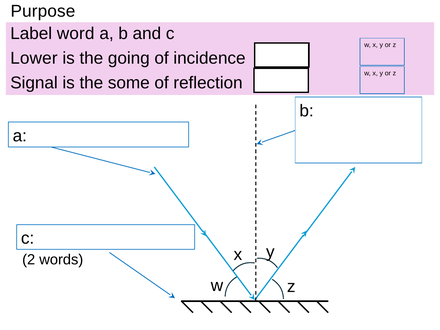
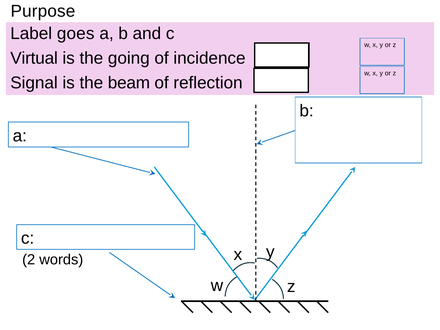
word: word -> goes
Lower: Lower -> Virtual
some: some -> beam
